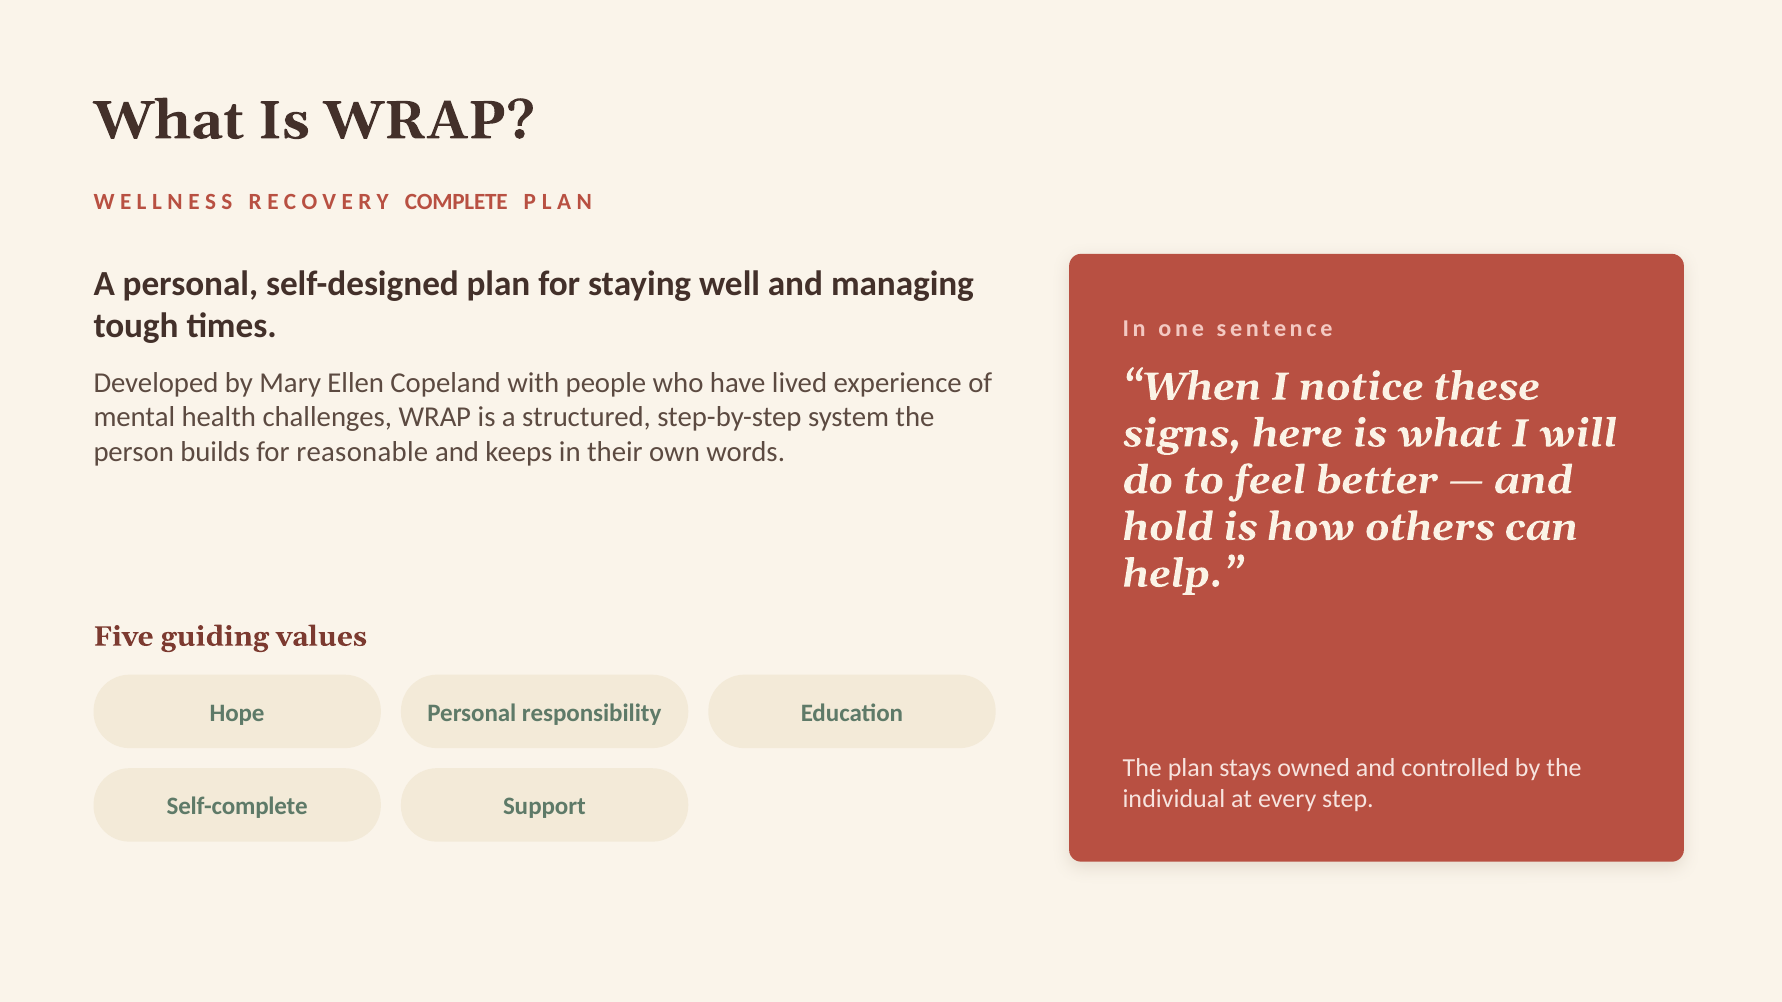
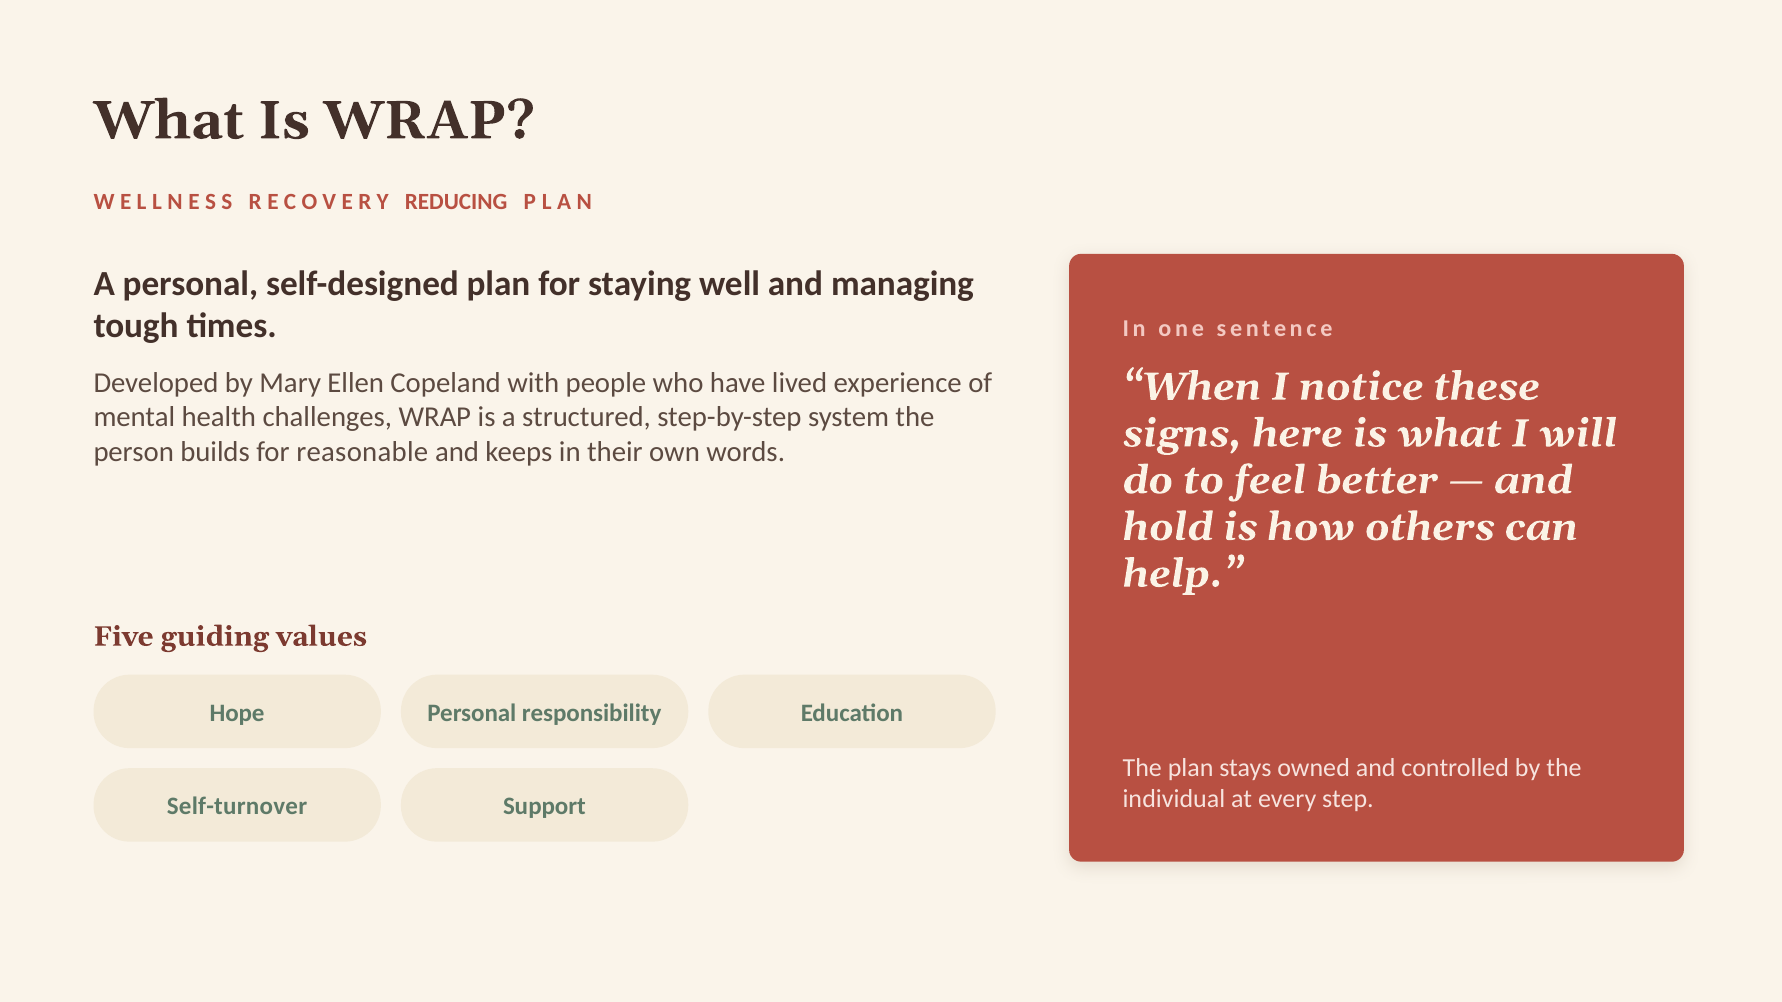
COMPLETE: COMPLETE -> REDUCING
Self-complete: Self-complete -> Self-turnover
